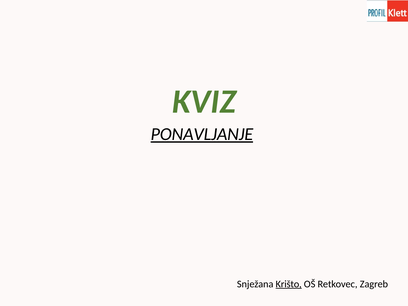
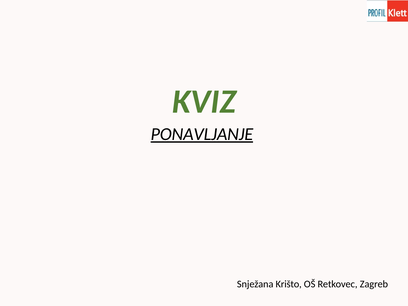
Krišto underline: present -> none
